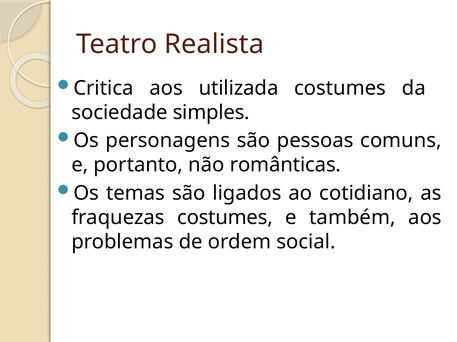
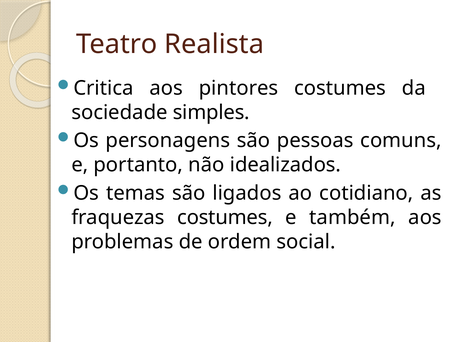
utilizada: utilizada -> pintores
românticas: românticas -> idealizados
